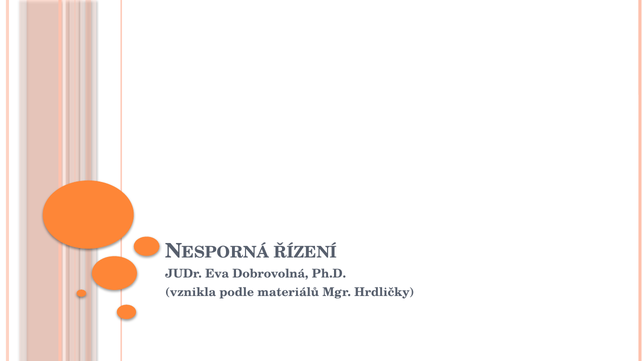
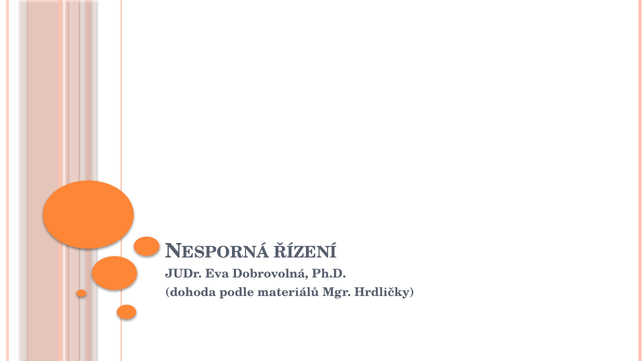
vznikla: vznikla -> dohoda
